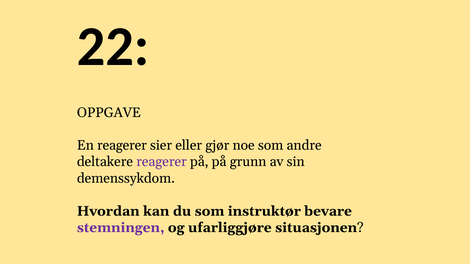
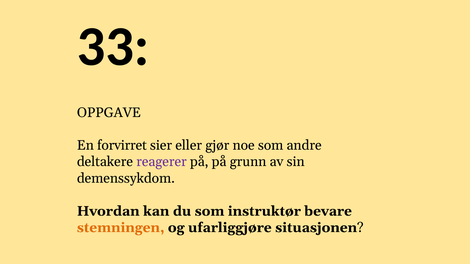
22: 22 -> 33
En reagerer: reagerer -> forvirret
stemningen colour: purple -> orange
